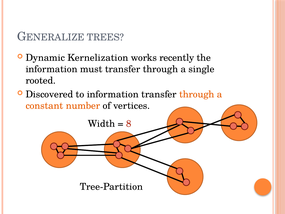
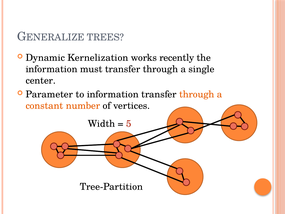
rooted: rooted -> center
Discovered: Discovered -> Parameter
8: 8 -> 5
